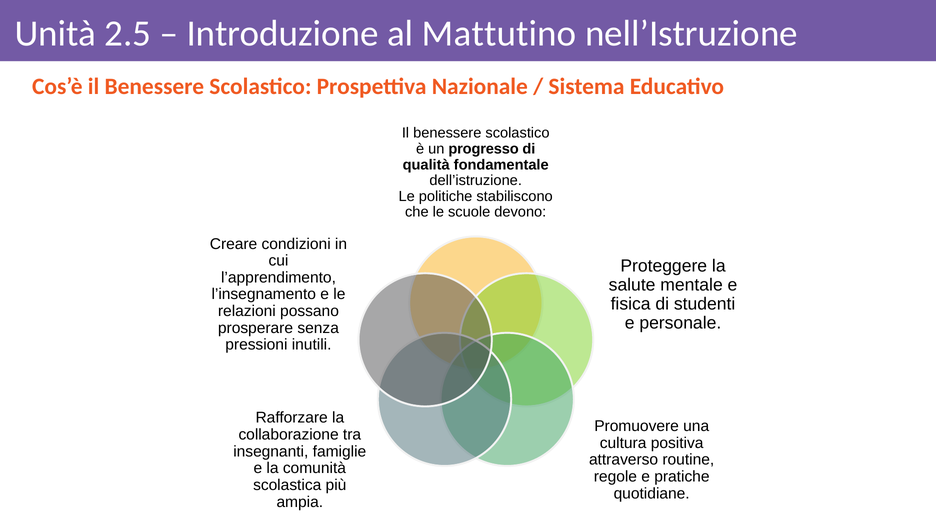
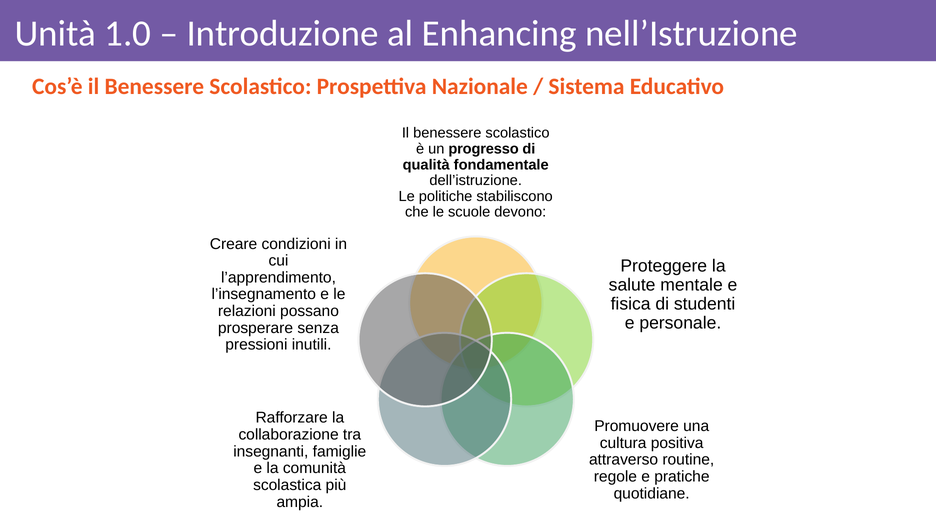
2.5: 2.5 -> 1.0
Mattutino: Mattutino -> Enhancing
